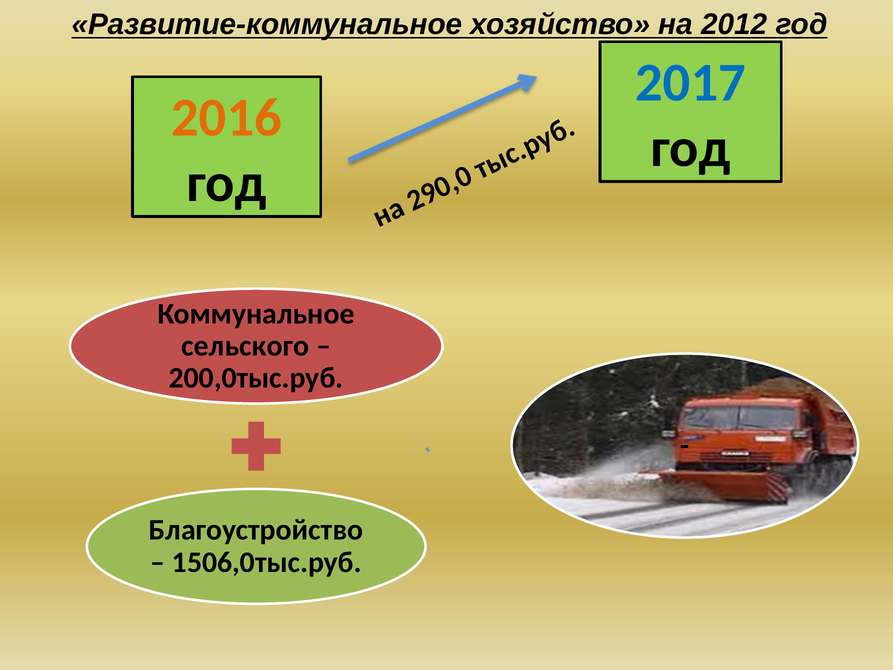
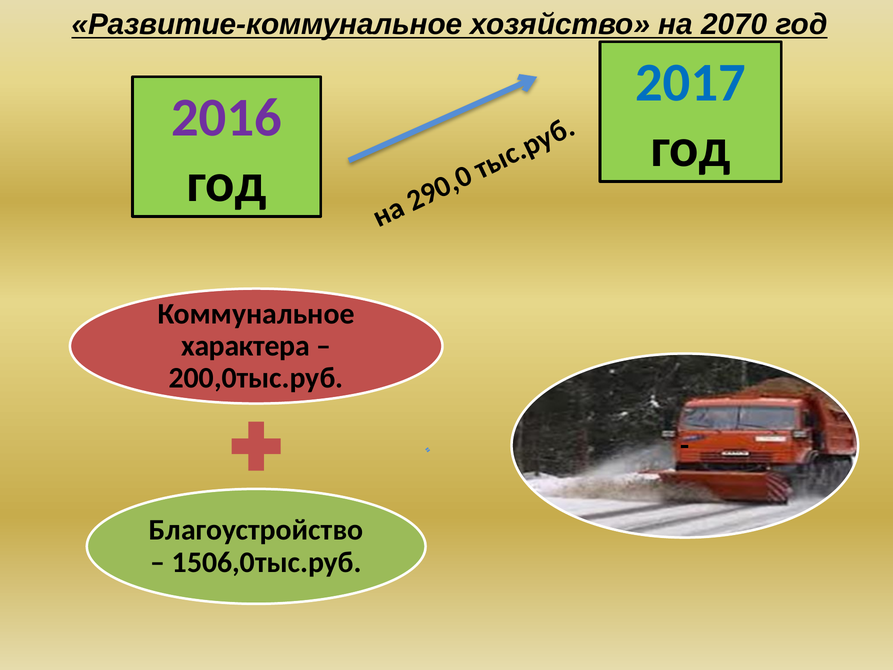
2012: 2012 -> 2070
2016 colour: orange -> purple
сельского: сельского -> характера
